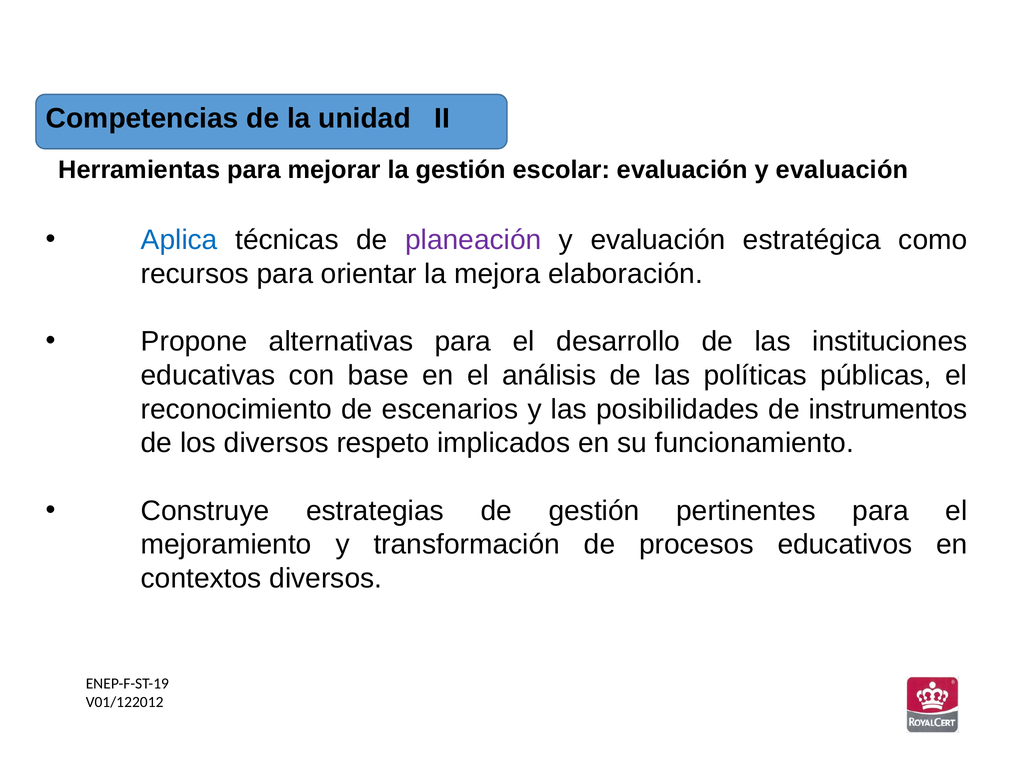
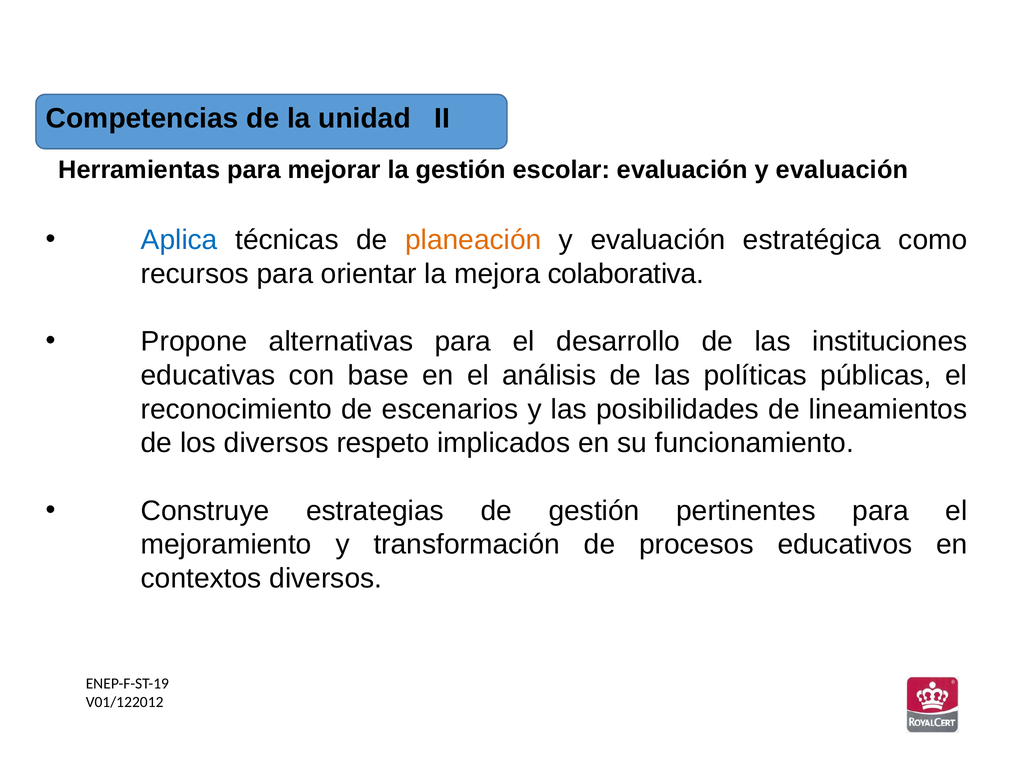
planeación colour: purple -> orange
elaboración: elaboración -> colaborativa
instrumentos: instrumentos -> lineamientos
